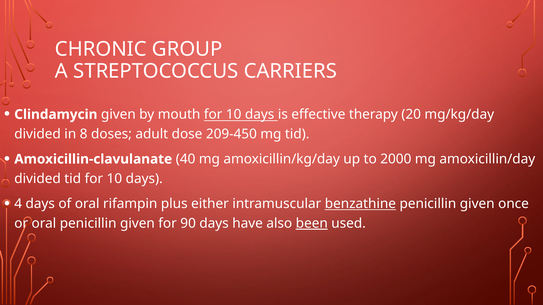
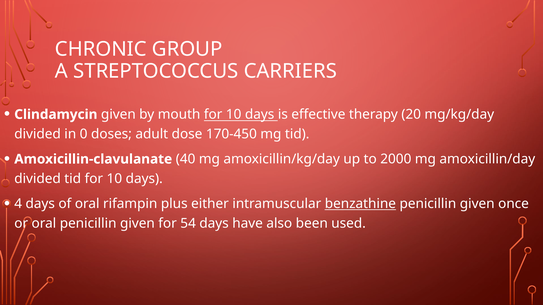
8: 8 -> 0
209-450: 209-450 -> 170-450
90: 90 -> 54
been underline: present -> none
